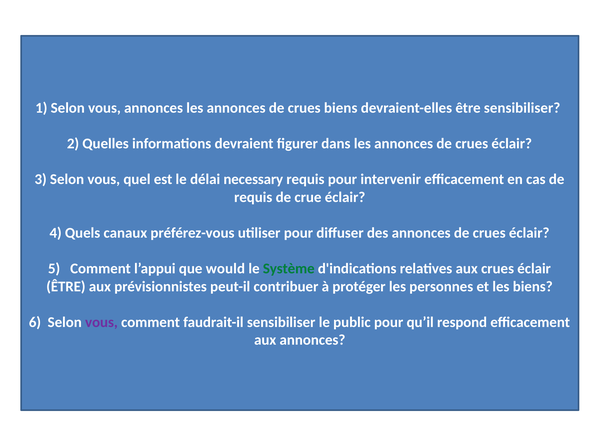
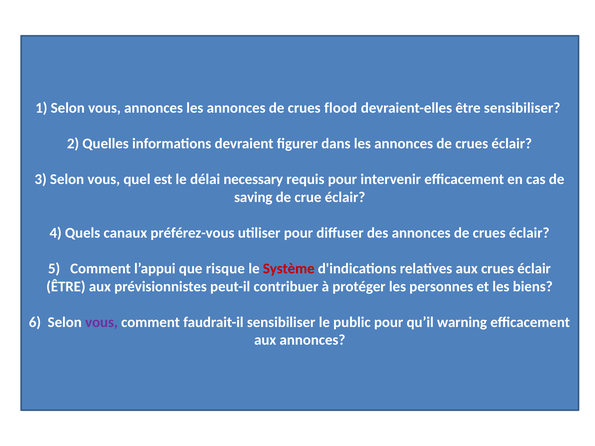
crues biens: biens -> flood
requis at (253, 197): requis -> saving
que would: would -> risque
Système colour: green -> red
qu’il respond: respond -> warning
